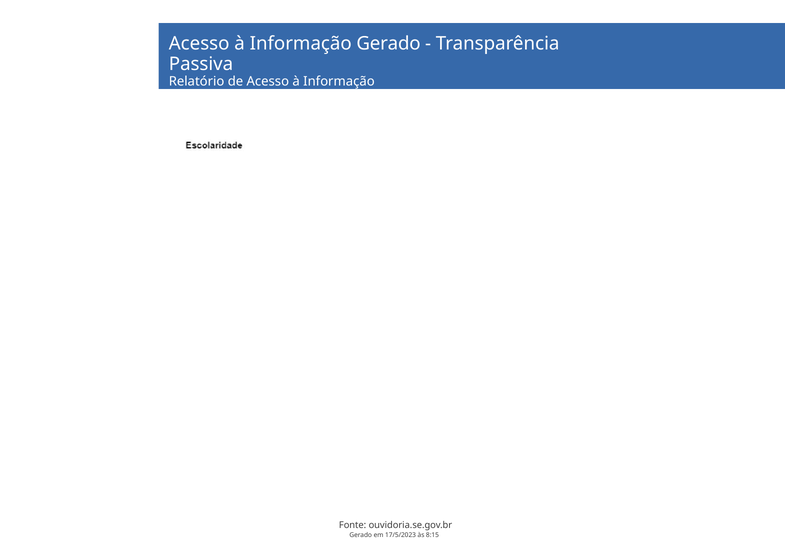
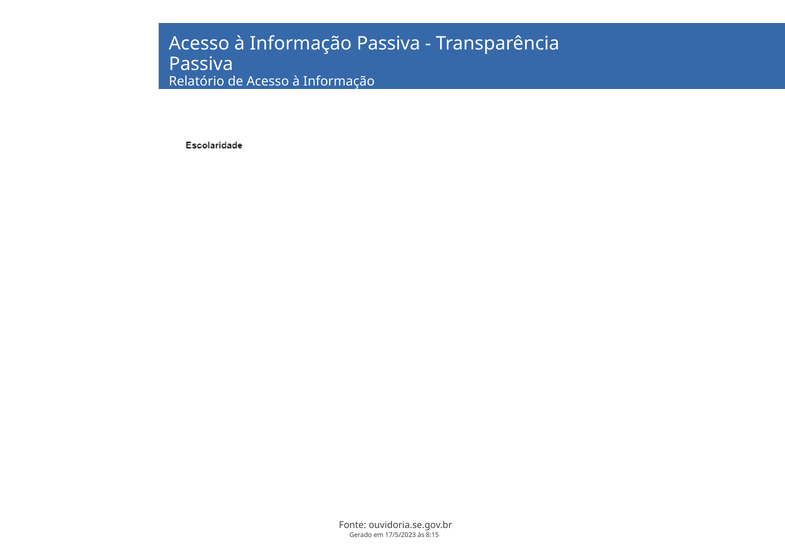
Informação Gerado: Gerado -> Passiva
